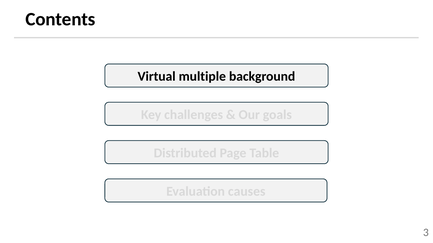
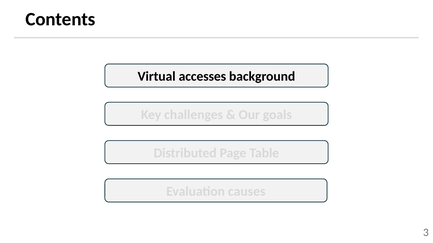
multiple: multiple -> accesses
